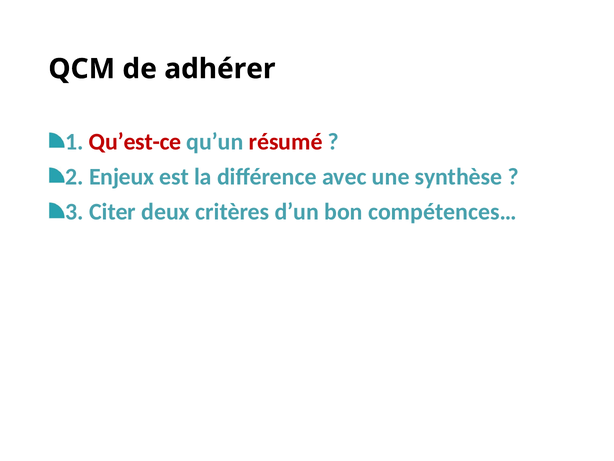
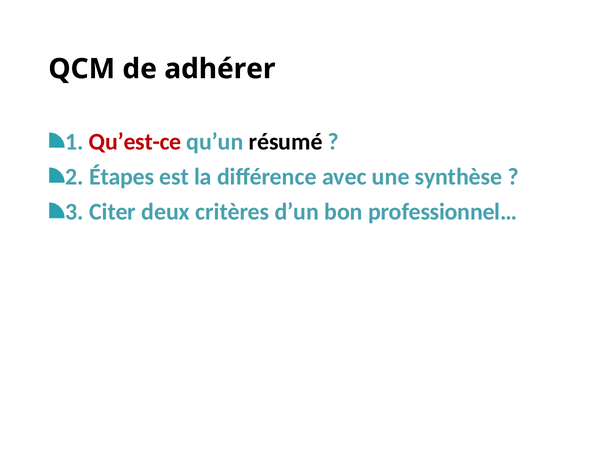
résumé colour: red -> black
Enjeux: Enjeux -> Étapes
compétences…: compétences… -> professionnel…
